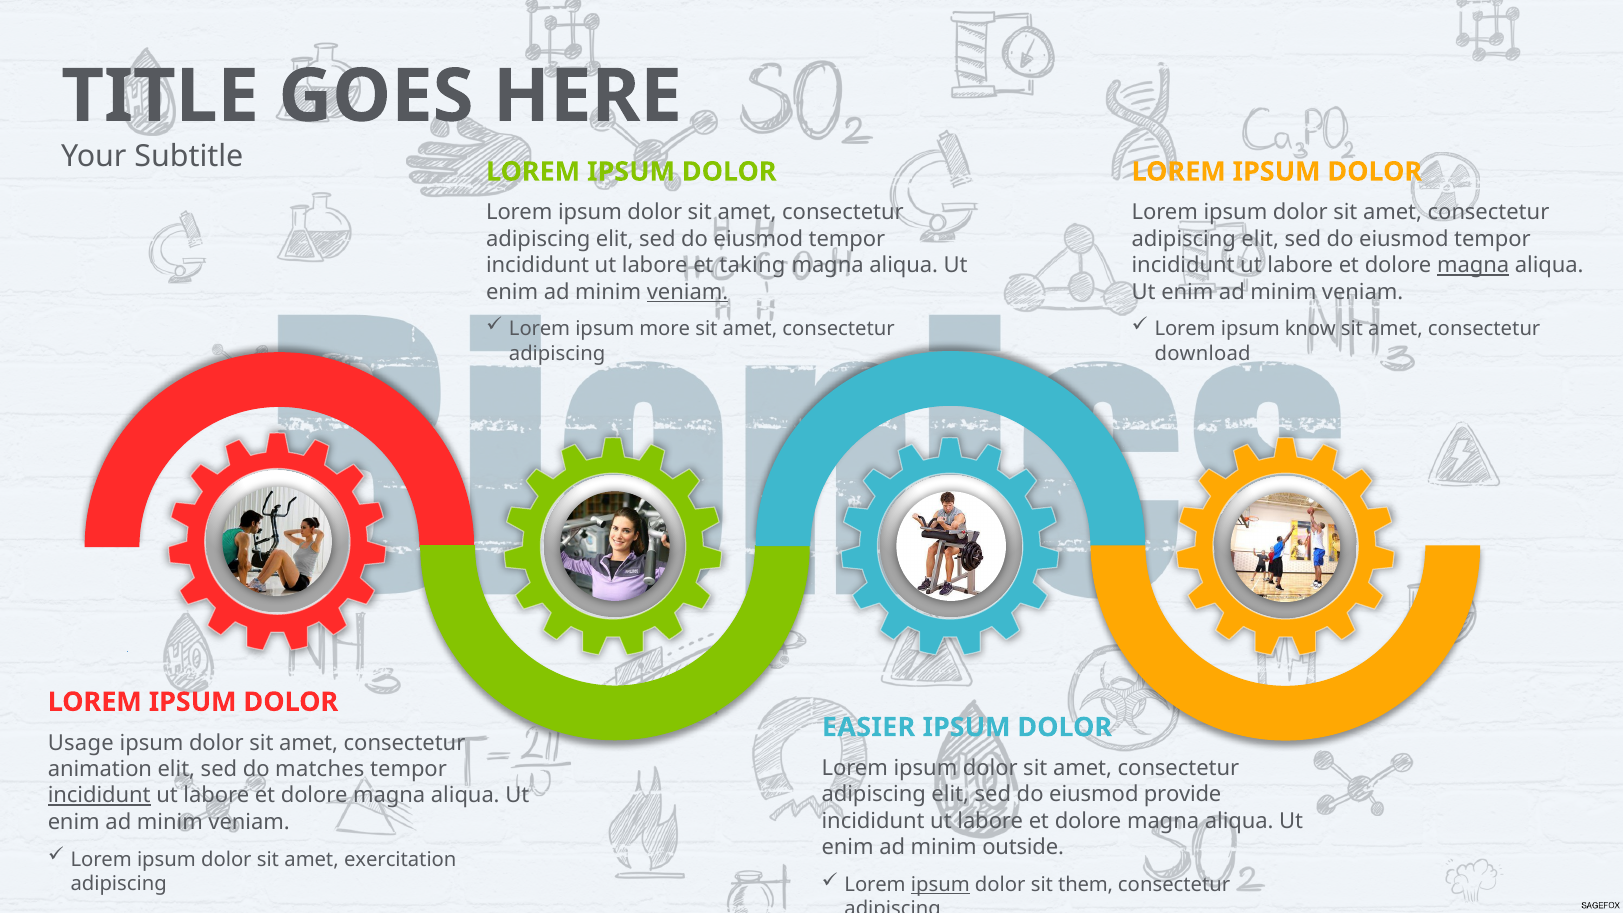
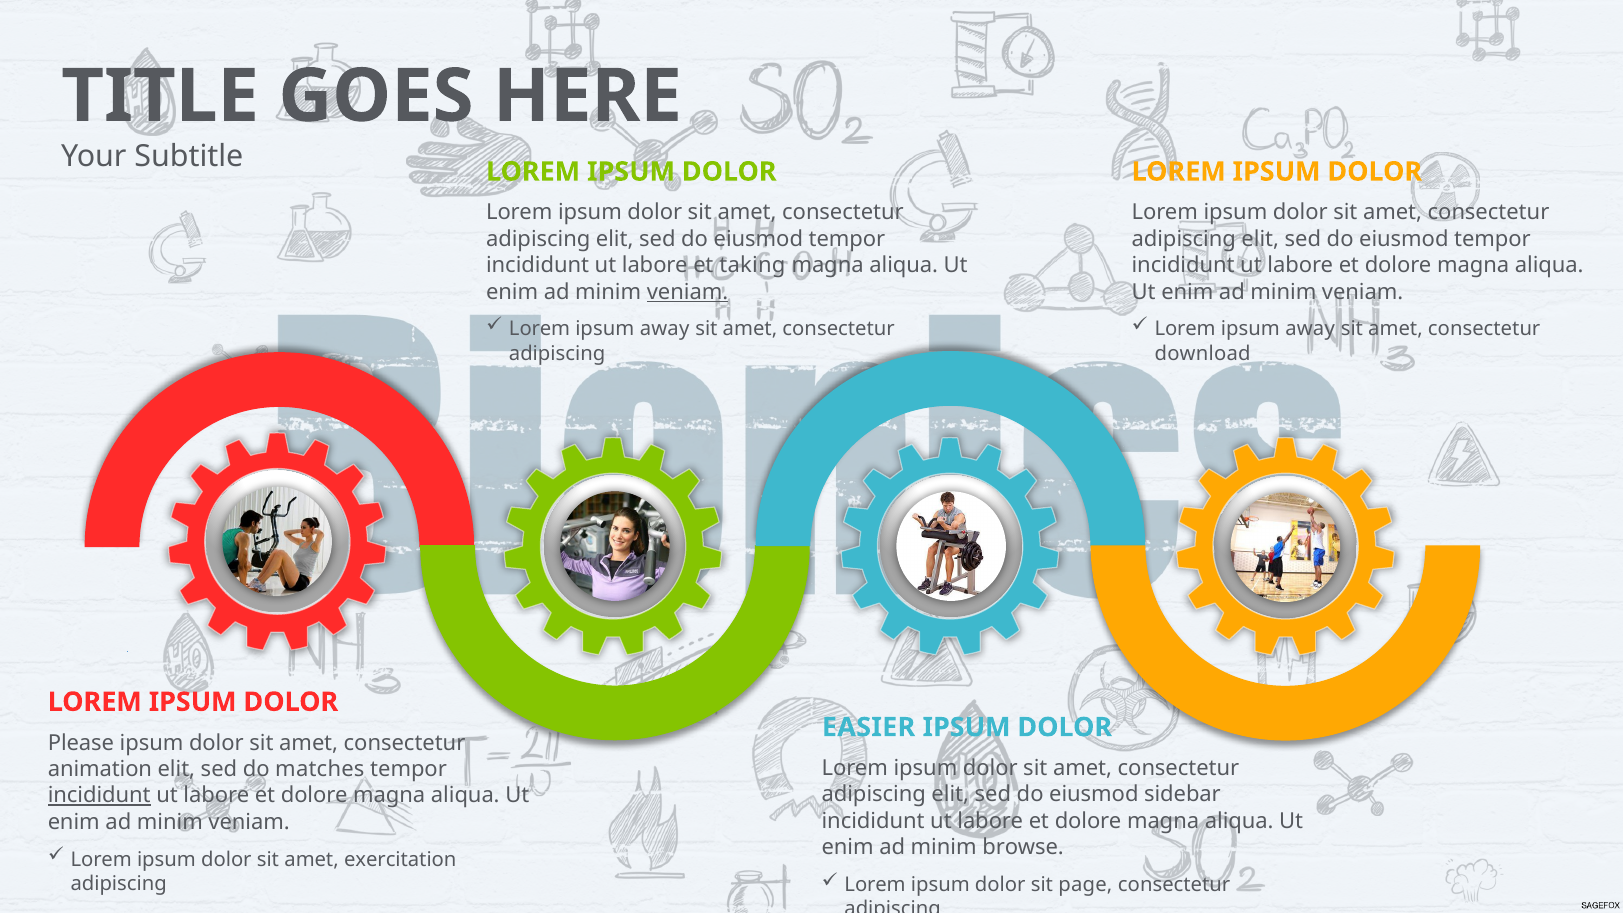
magna at (1473, 265) underline: present -> none
more at (665, 329): more -> away
know at (1310, 329): know -> away
Usage: Usage -> Please
provide: provide -> sidebar
outside: outside -> browse
ipsum at (940, 885) underline: present -> none
them: them -> page
